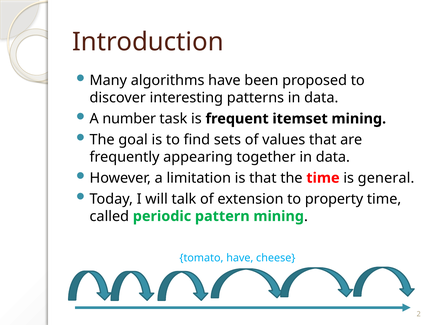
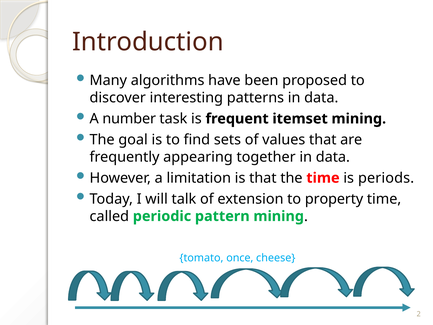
general: general -> periods
tomato have: have -> once
